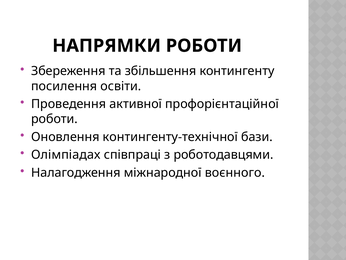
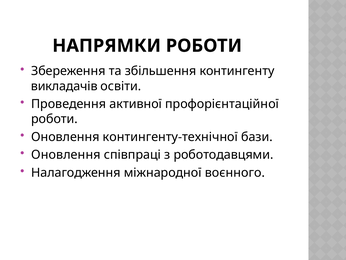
посилення: посилення -> викладачів
Олімпіадах at (66, 155): Олімпіадах -> Оновлення
